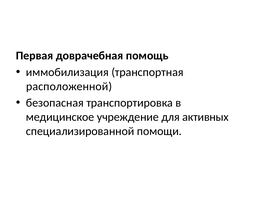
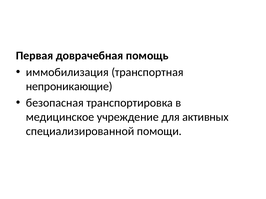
расположенной: расположенной -> непроникающие
